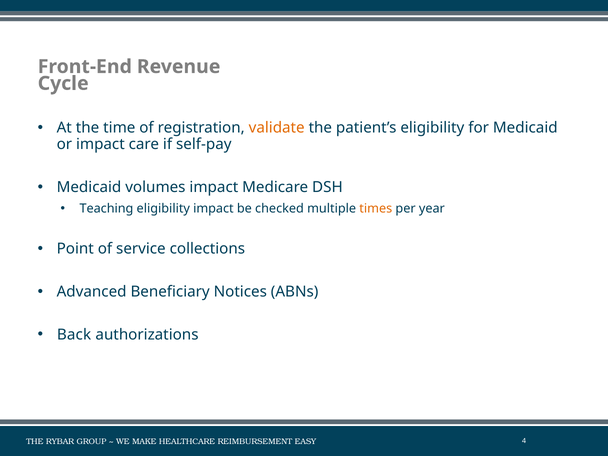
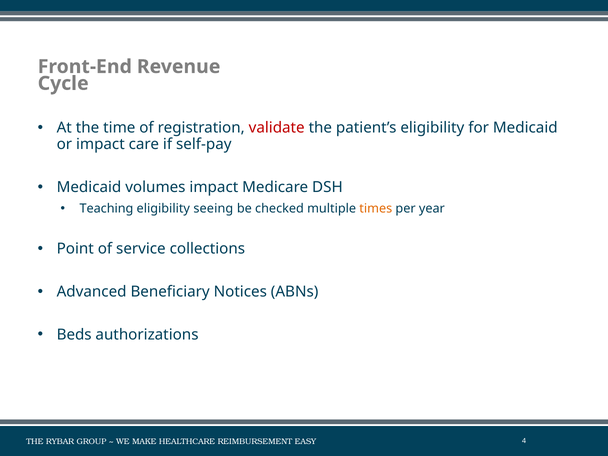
validate colour: orange -> red
eligibility impact: impact -> seeing
Back: Back -> Beds
